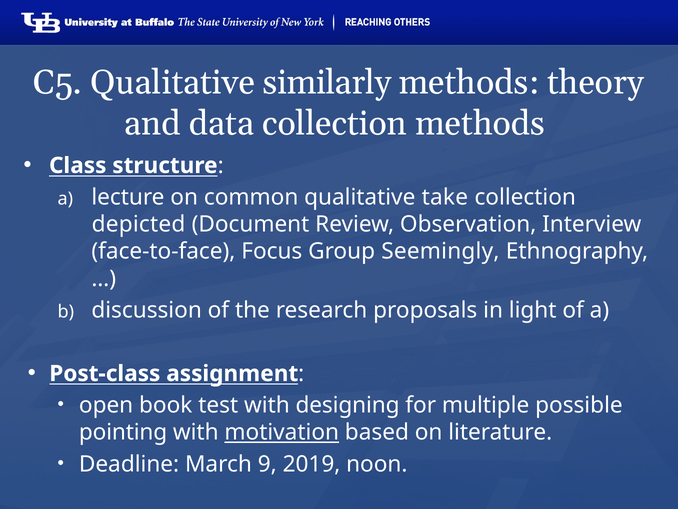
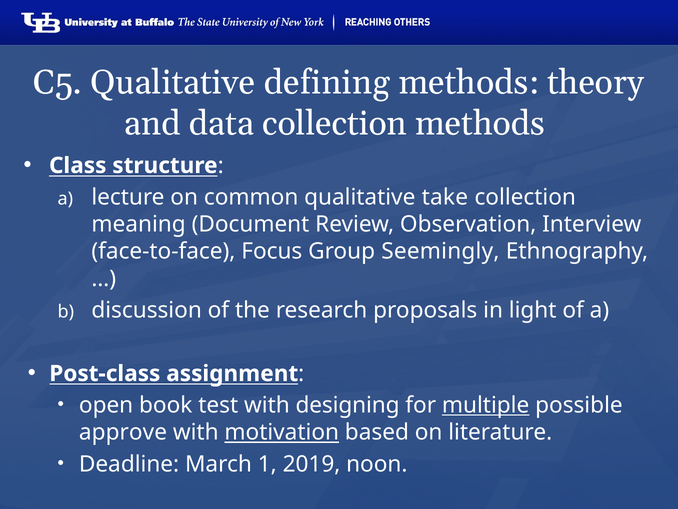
similarly: similarly -> defining
depicted: depicted -> meaning
multiple underline: none -> present
pointing: pointing -> approve
9: 9 -> 1
